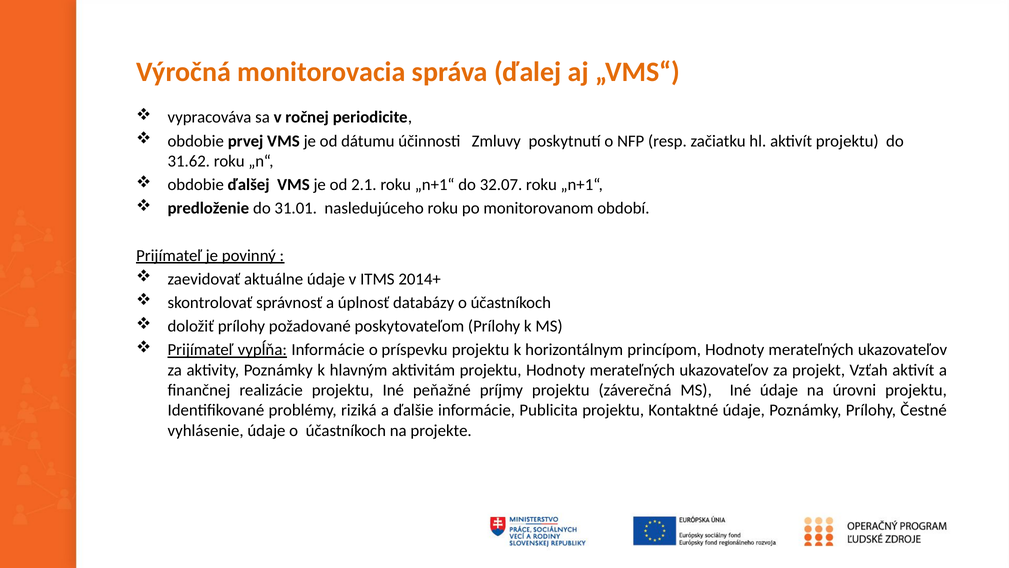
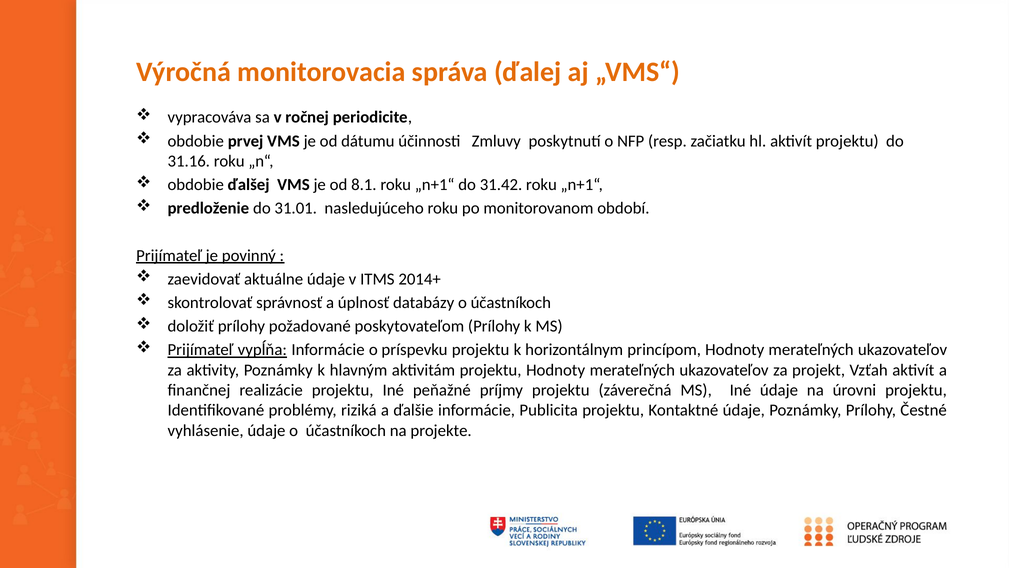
31.62: 31.62 -> 31.16
2.1: 2.1 -> 8.1
32.07: 32.07 -> 31.42
